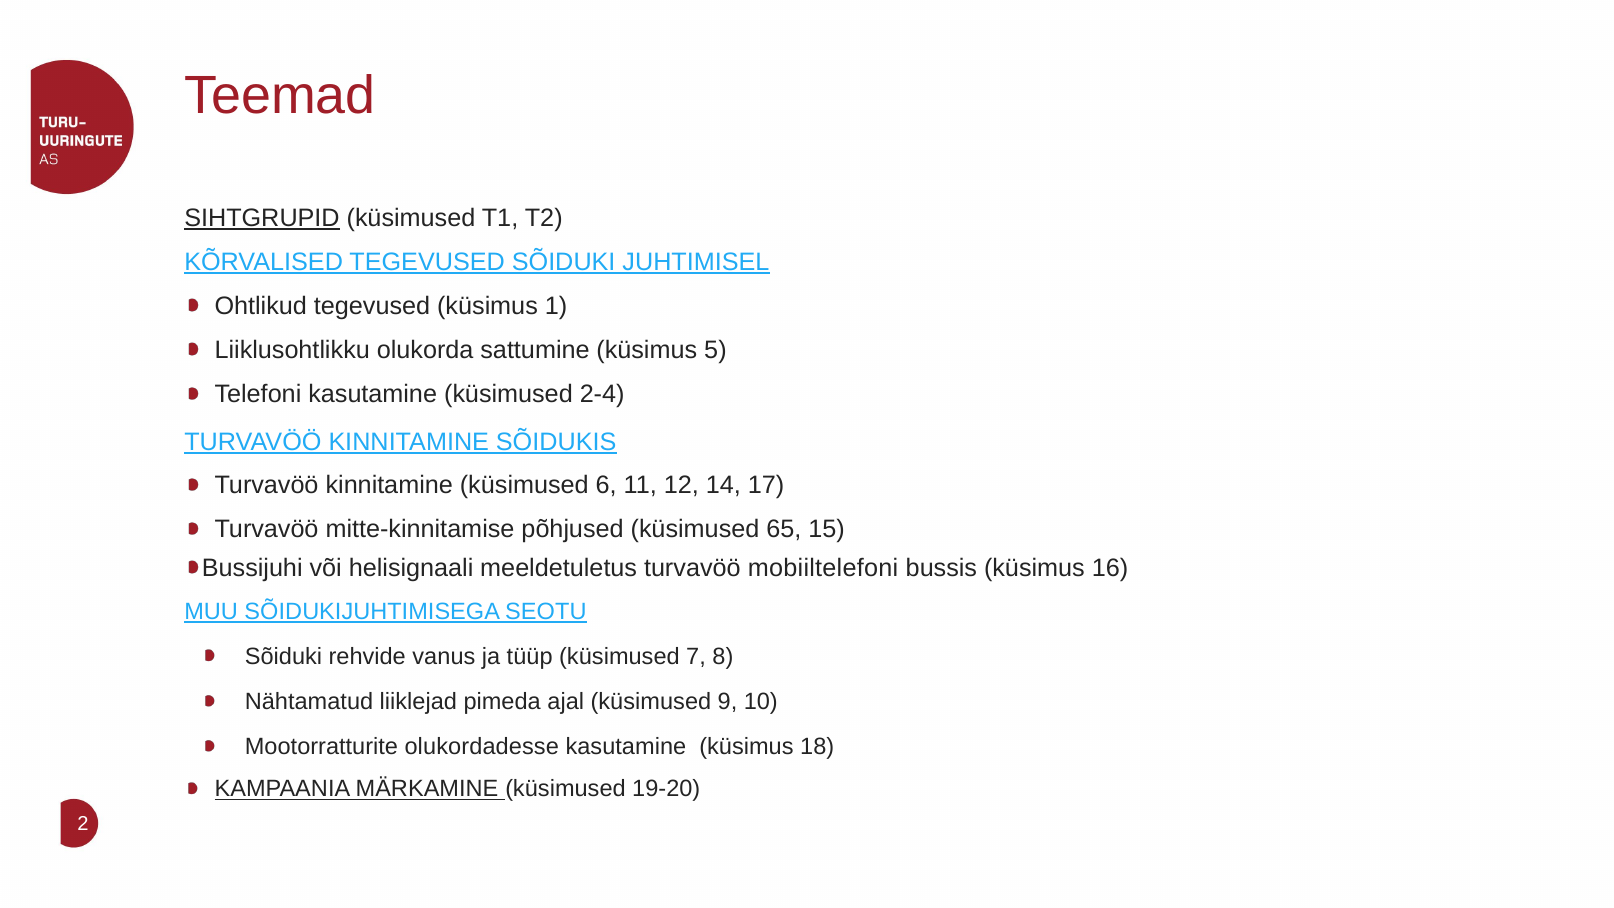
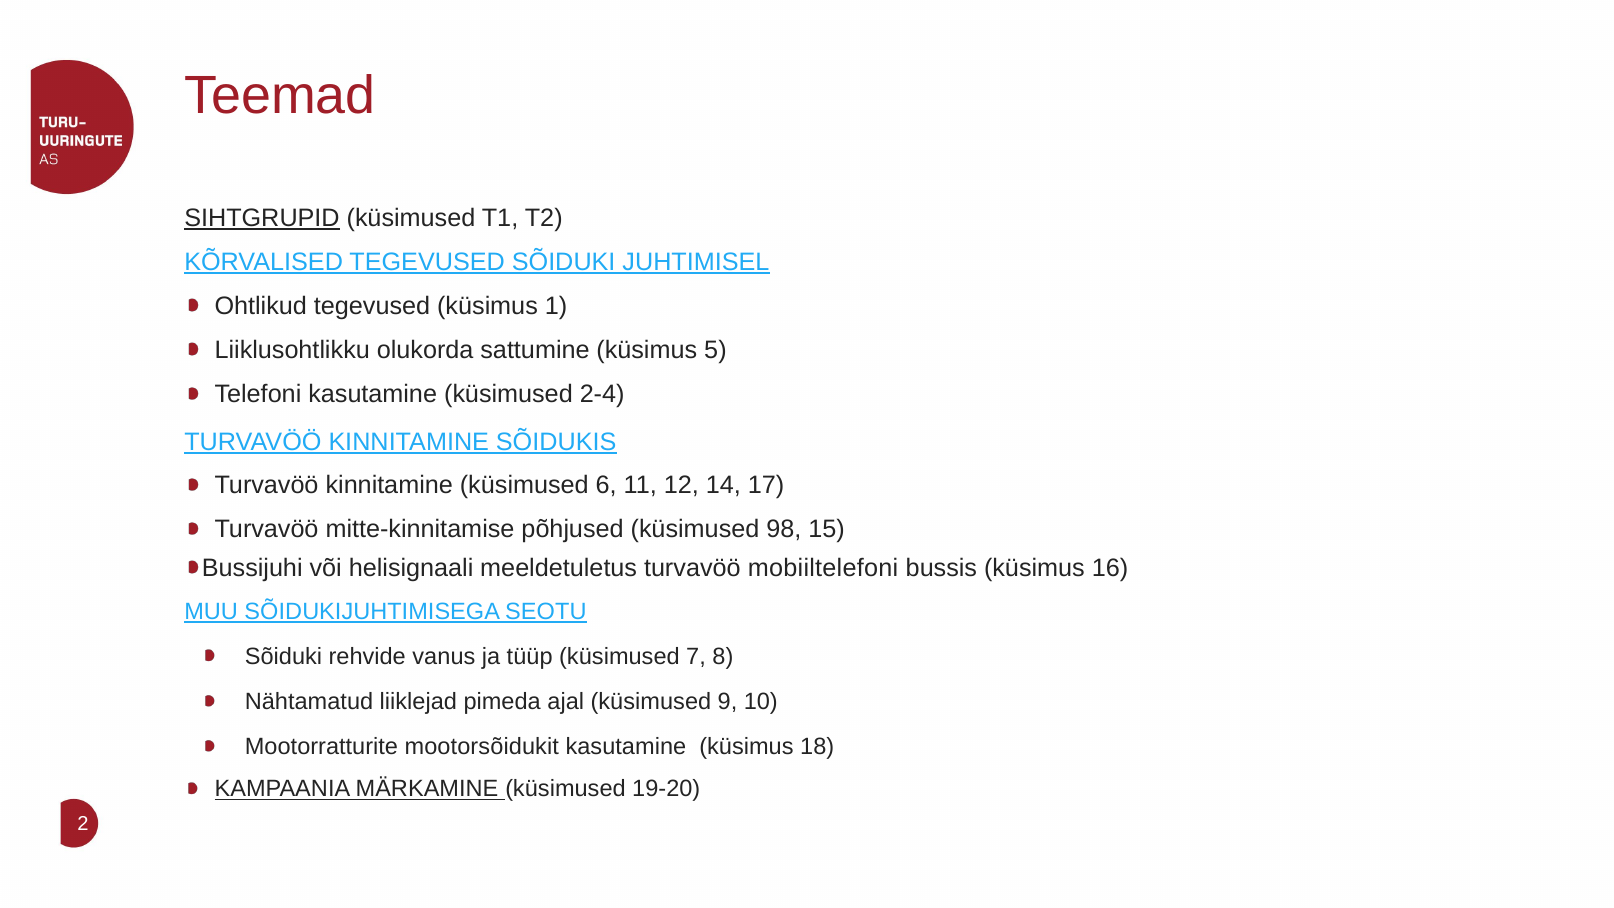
65: 65 -> 98
olukordadesse: olukordadesse -> mootorsõidukit
